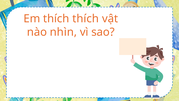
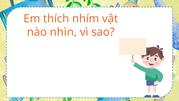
thích thích: thích -> nhím
